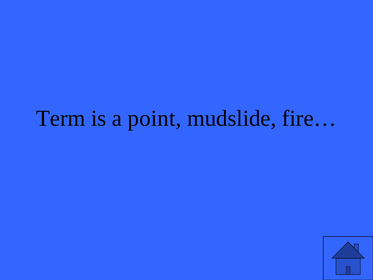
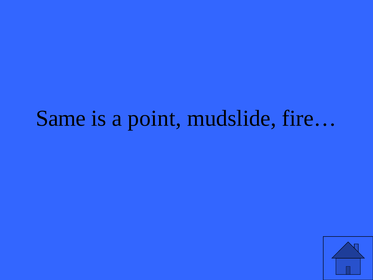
Term: Term -> Same
